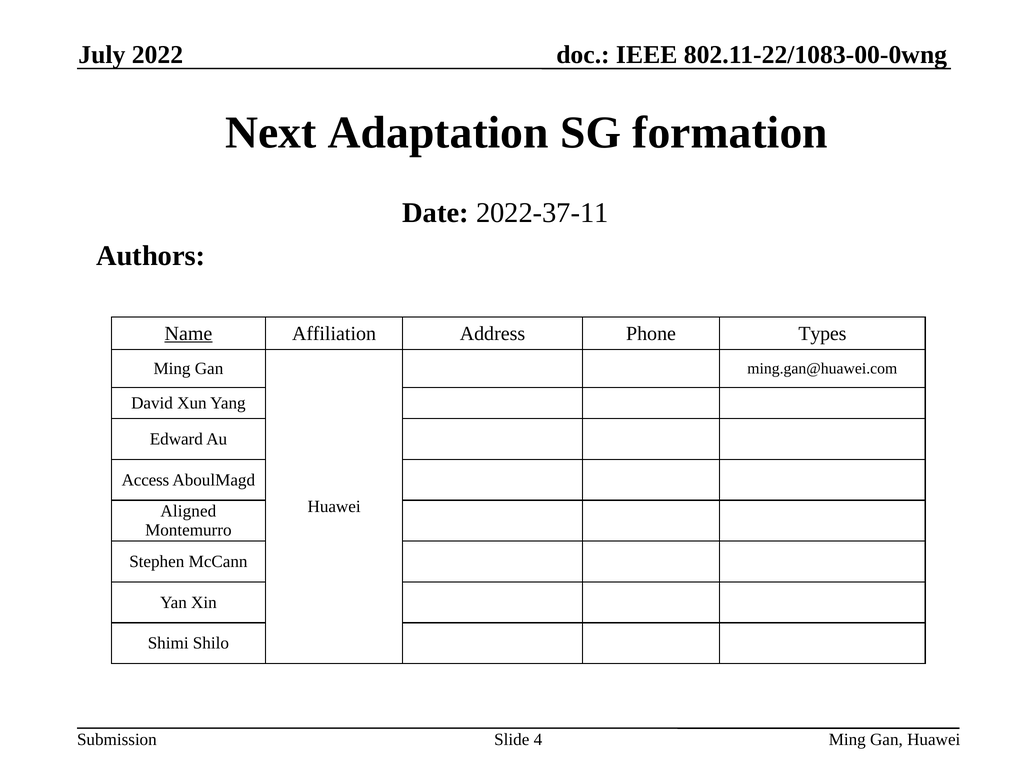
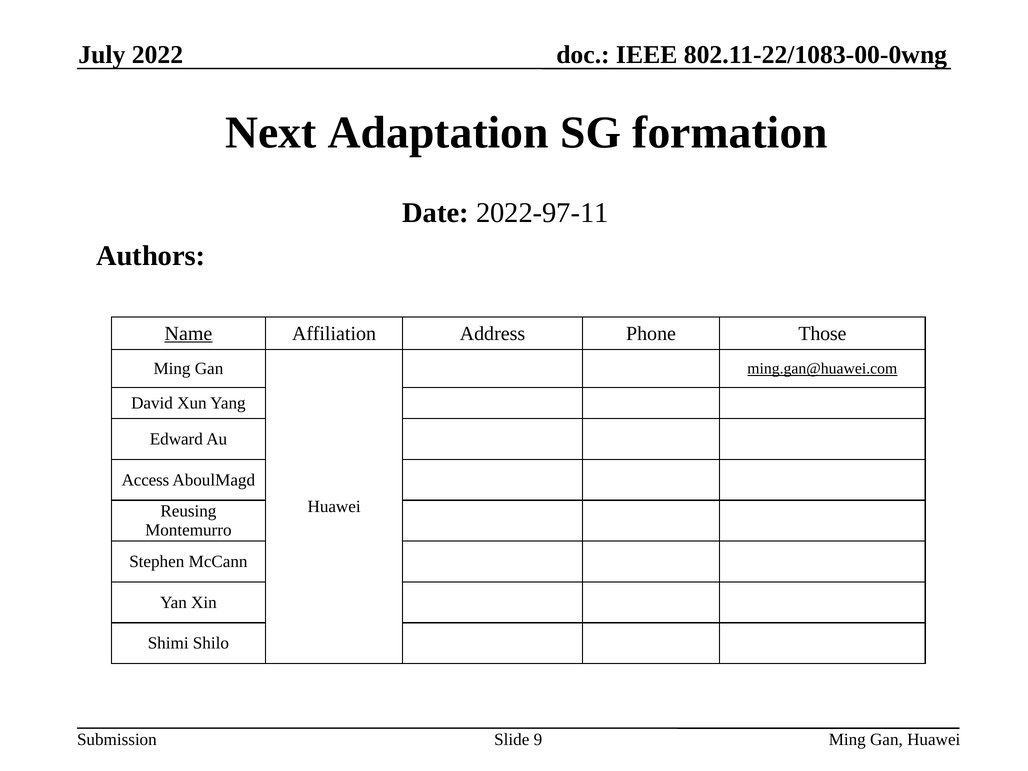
2022-37-11: 2022-37-11 -> 2022-97-11
Types: Types -> Those
ming.gan@huawei.com underline: none -> present
Aligned: Aligned -> Reusing
4: 4 -> 9
